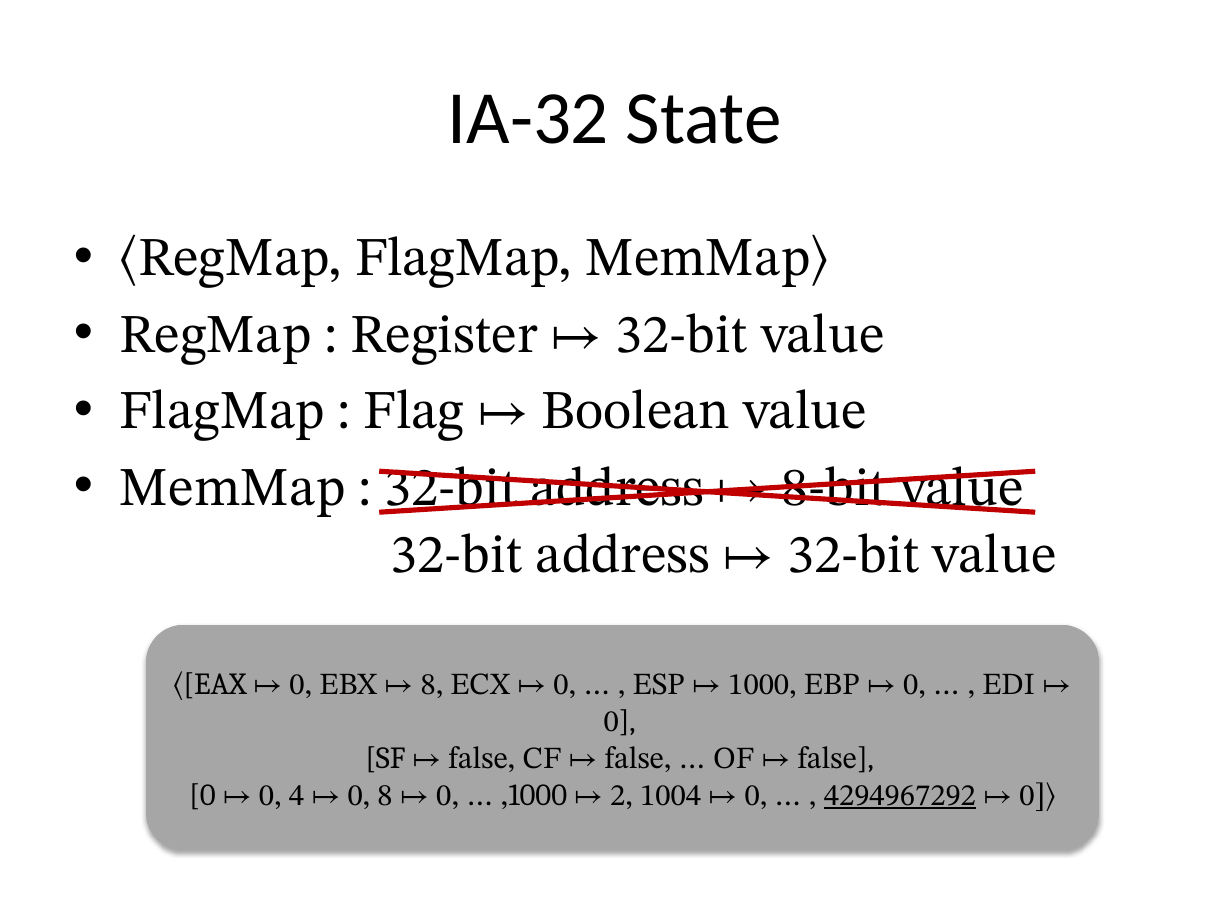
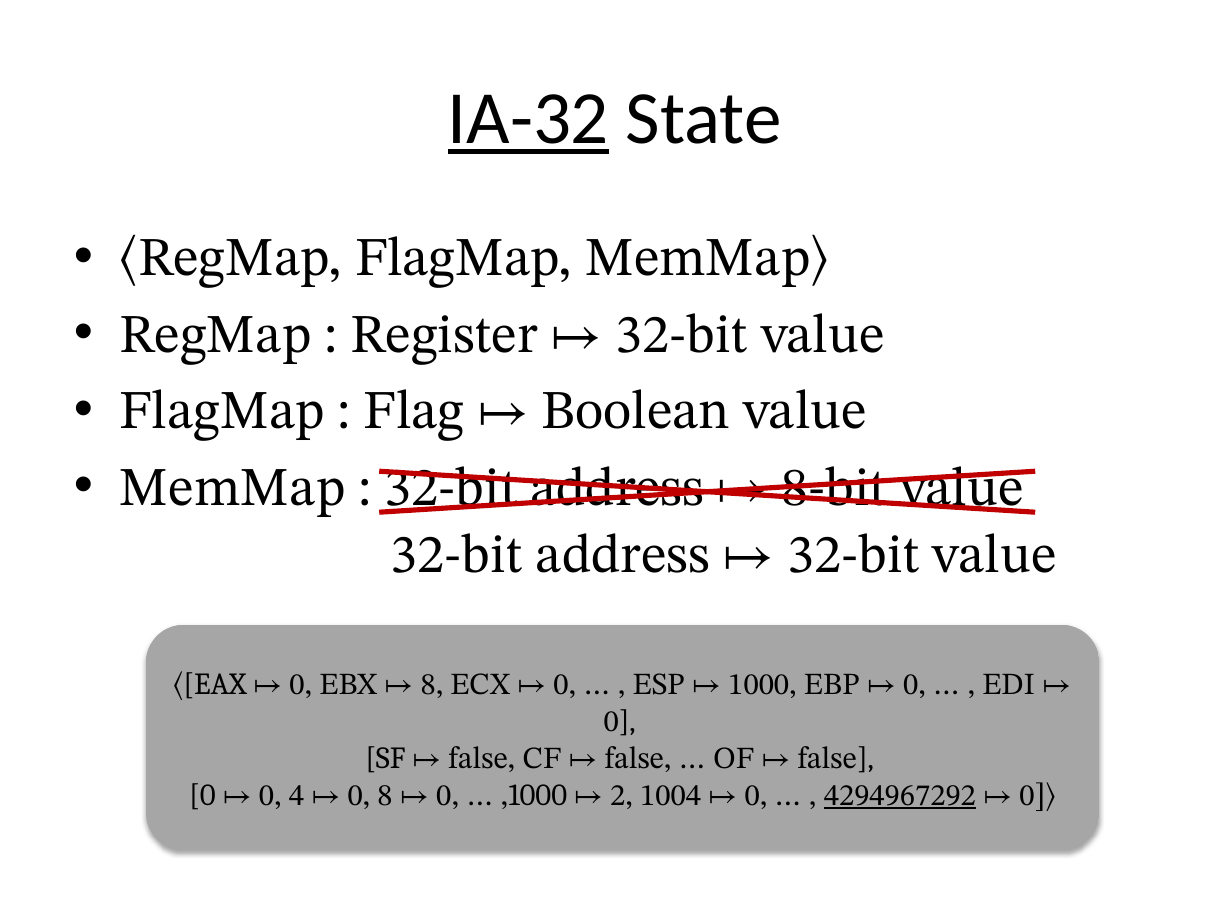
IA-32 underline: none -> present
